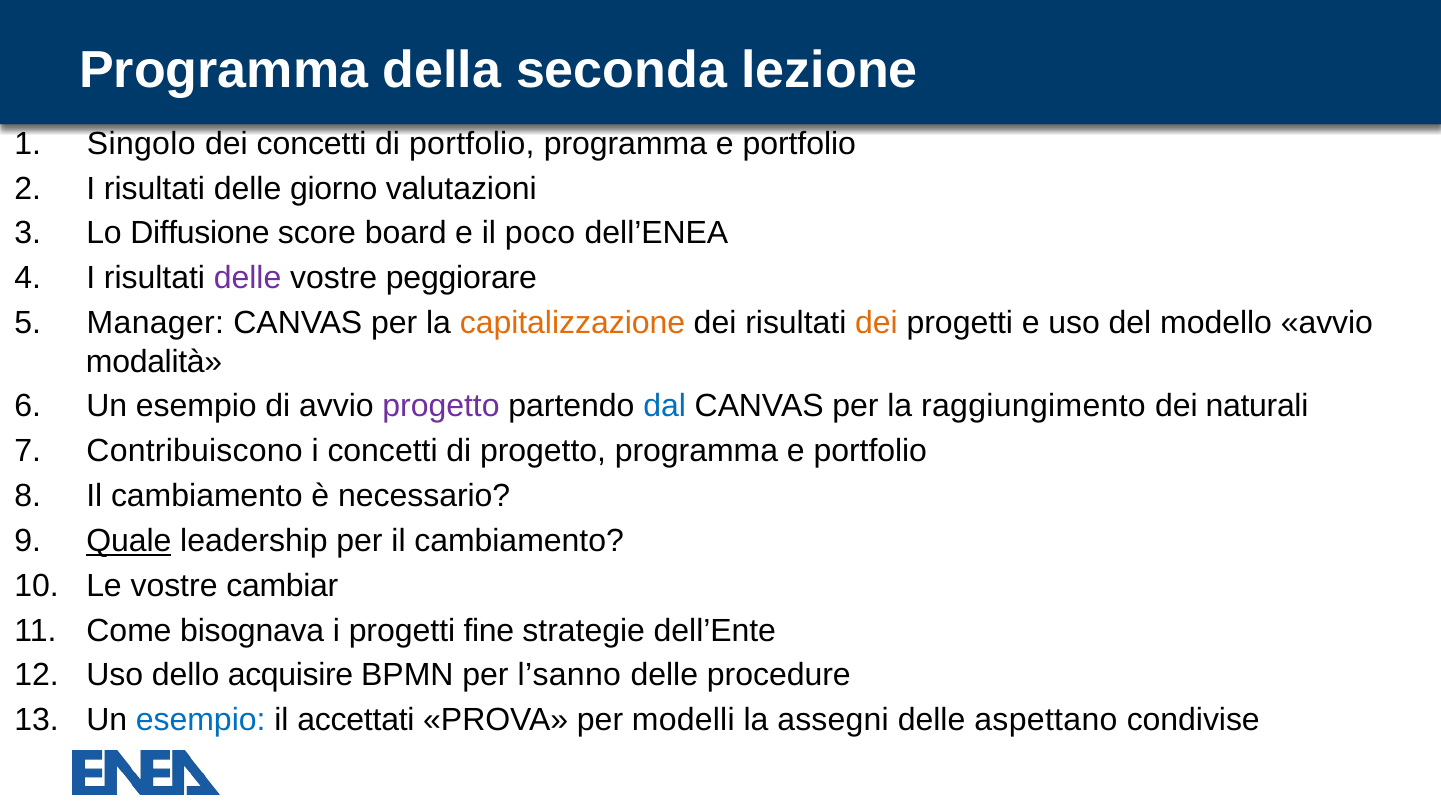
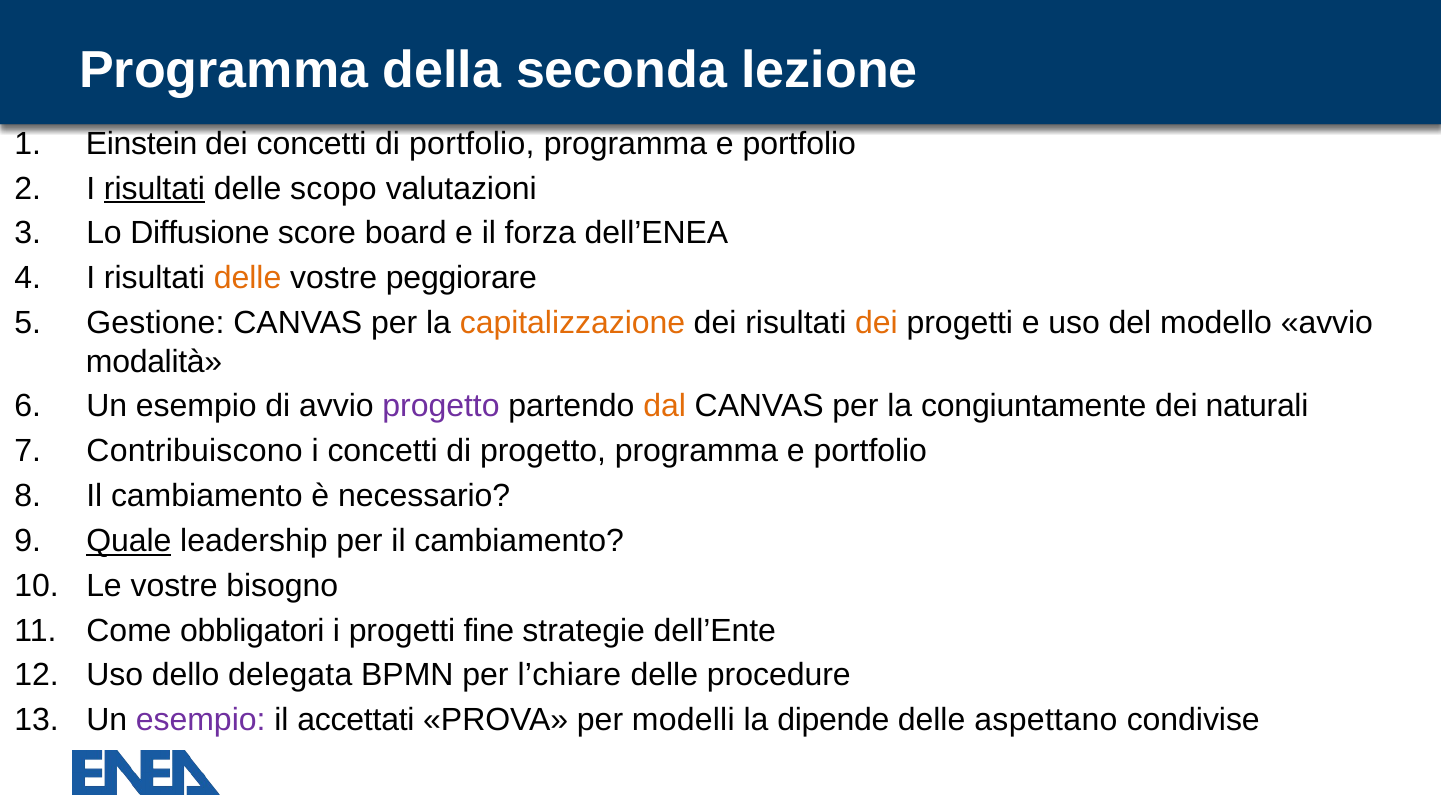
Singolo: Singolo -> Einstein
risultati at (154, 188) underline: none -> present
giorno: giorno -> scopo
poco: poco -> forza
delle at (248, 278) colour: purple -> orange
Manager: Manager -> Gestione
dal colour: blue -> orange
raggiungimento: raggiungimento -> congiuntamente
cambiar: cambiar -> bisogno
bisognava: bisognava -> obbligatori
acquisire: acquisire -> delegata
l’sanno: l’sanno -> l’chiare
esempio at (201, 720) colour: blue -> purple
assegni: assegni -> dipende
